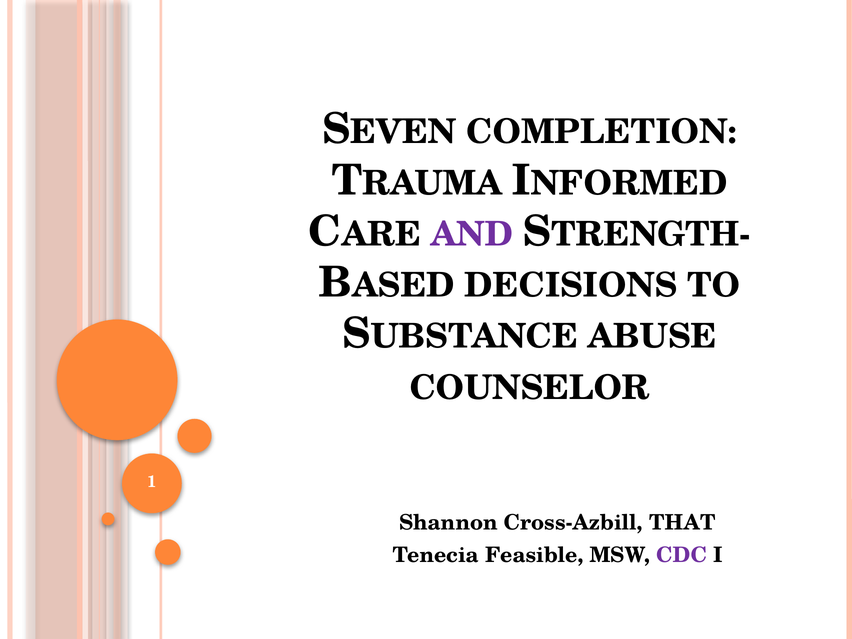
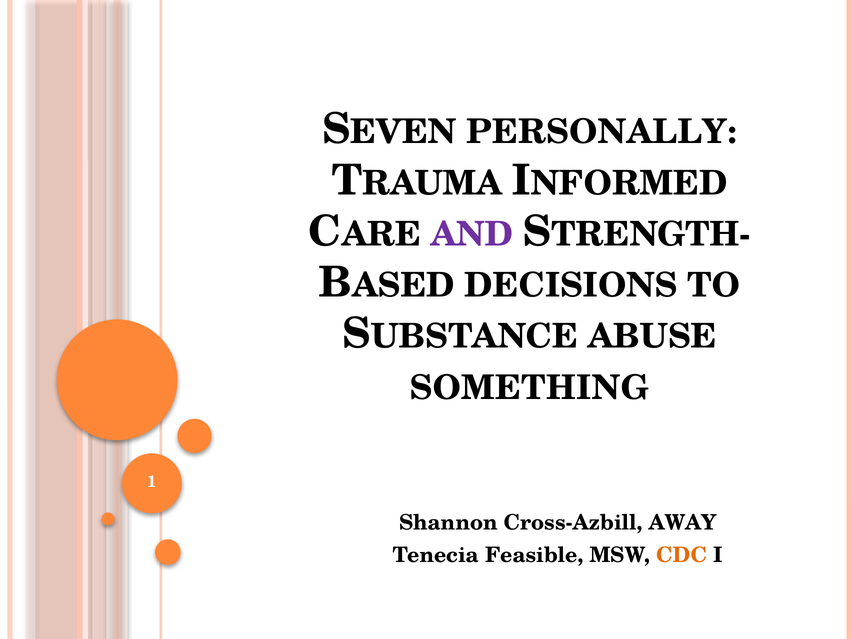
COMPLETION: COMPLETION -> PERSONALLY
COUNSELOR: COUNSELOR -> SOMETHING
THAT: THAT -> AWAY
CDC colour: purple -> orange
